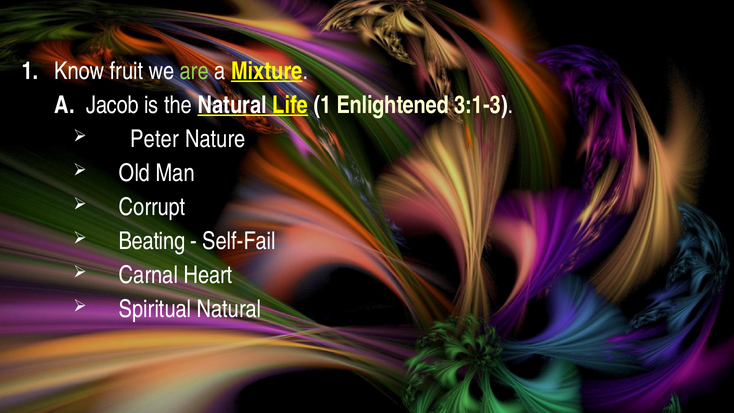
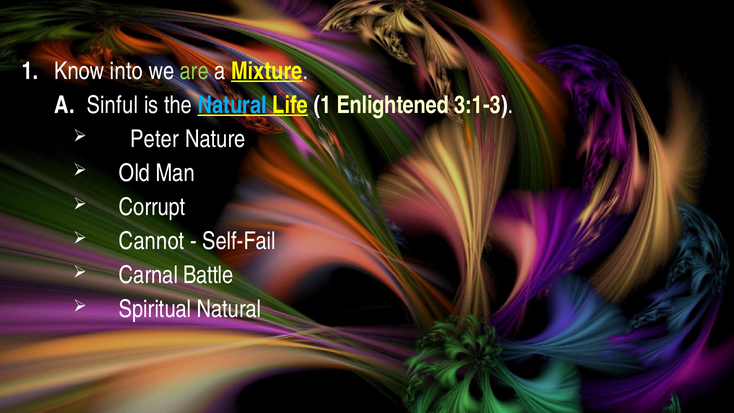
fruit: fruit -> into
Jacob: Jacob -> Sinful
Natural at (232, 105) colour: white -> light blue
Beating: Beating -> Cannot
Heart: Heart -> Battle
